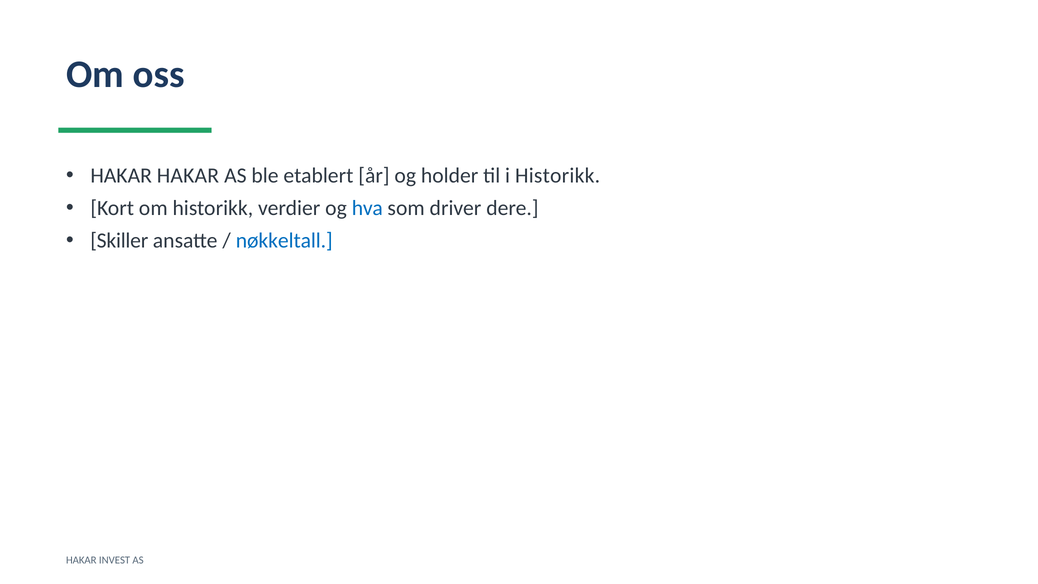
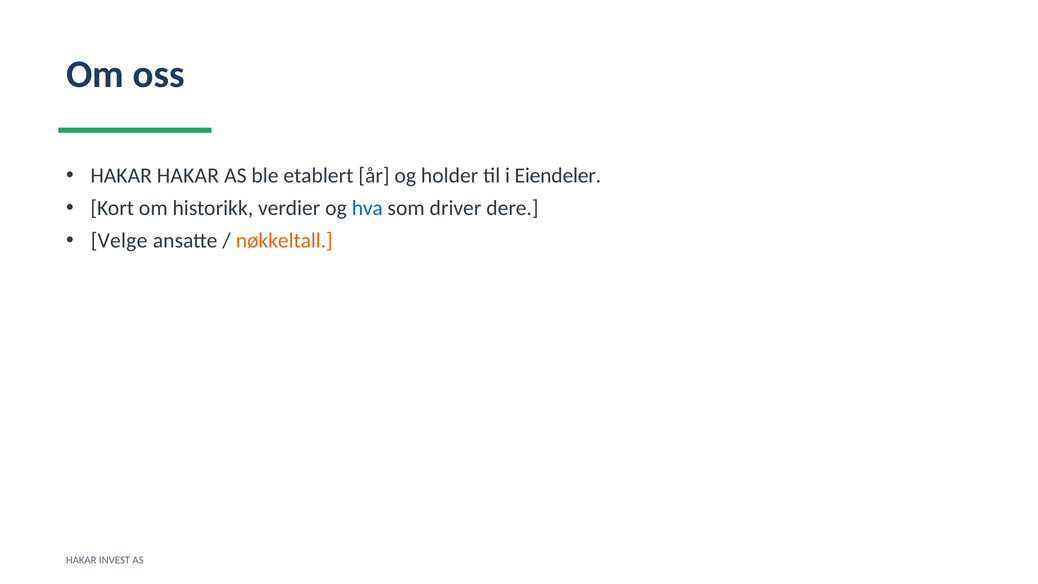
i Historikk: Historikk -> Eiendeler
Skiller: Skiller -> Velge
nøkkeltall colour: blue -> orange
